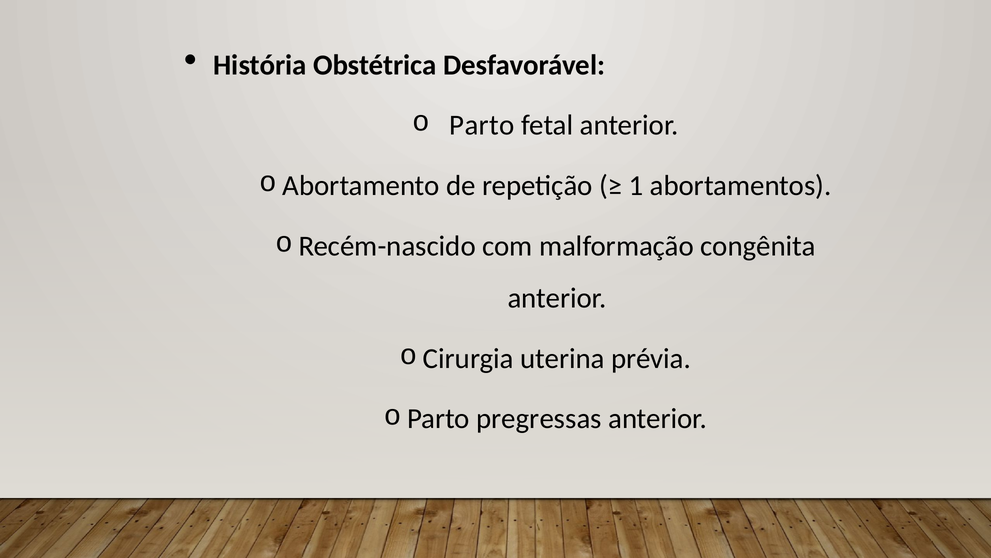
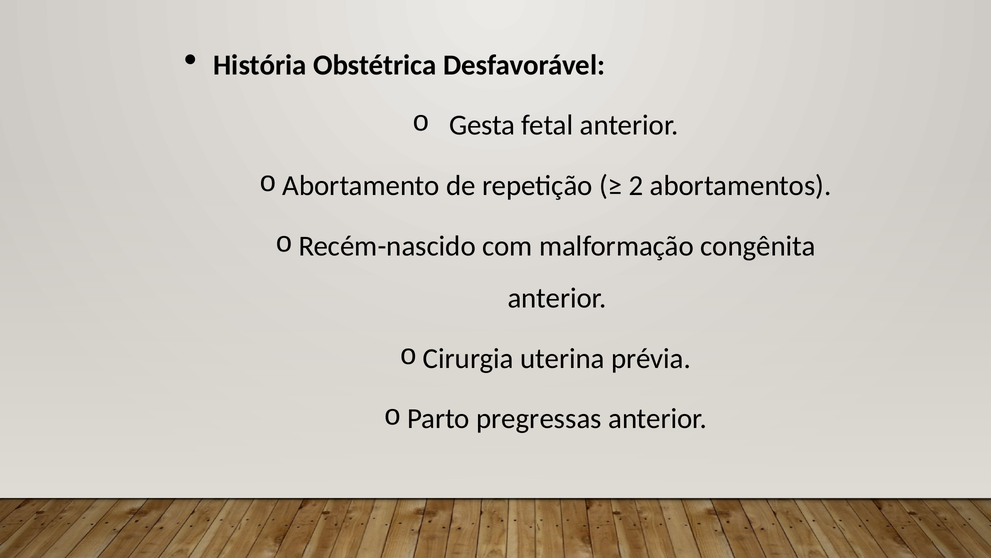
Parto at (482, 125): Parto -> Gesta
1: 1 -> 2
